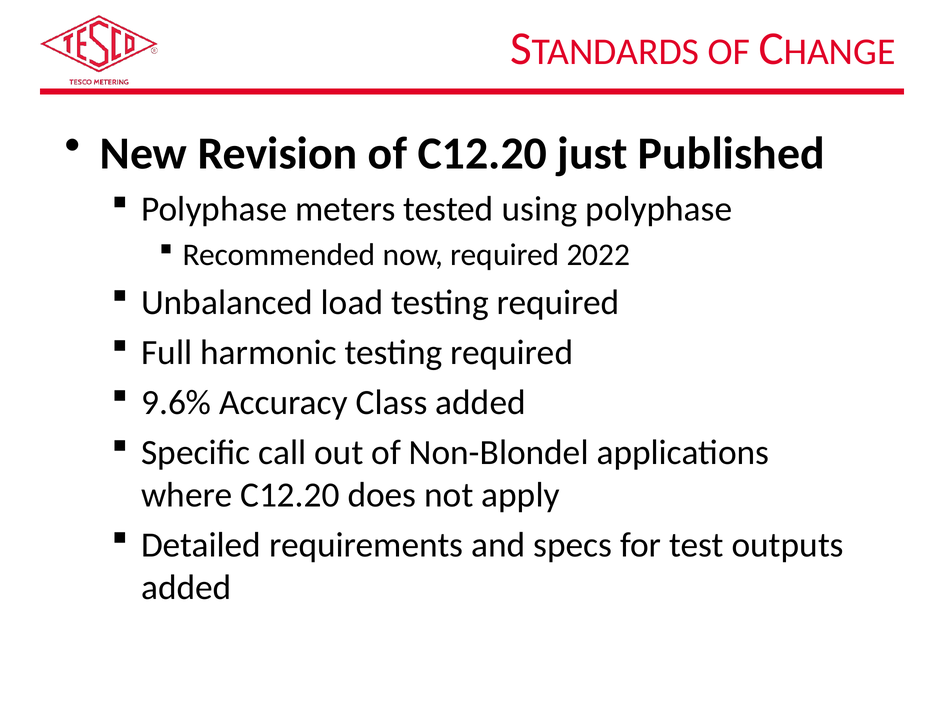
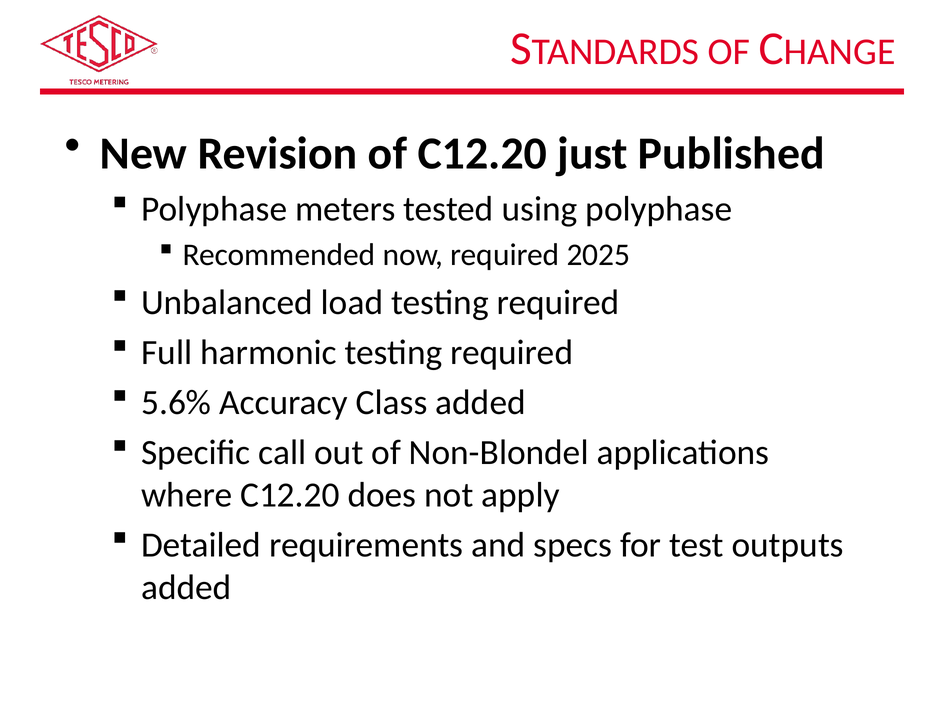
2022: 2022 -> 2025
9.6%: 9.6% -> 5.6%
